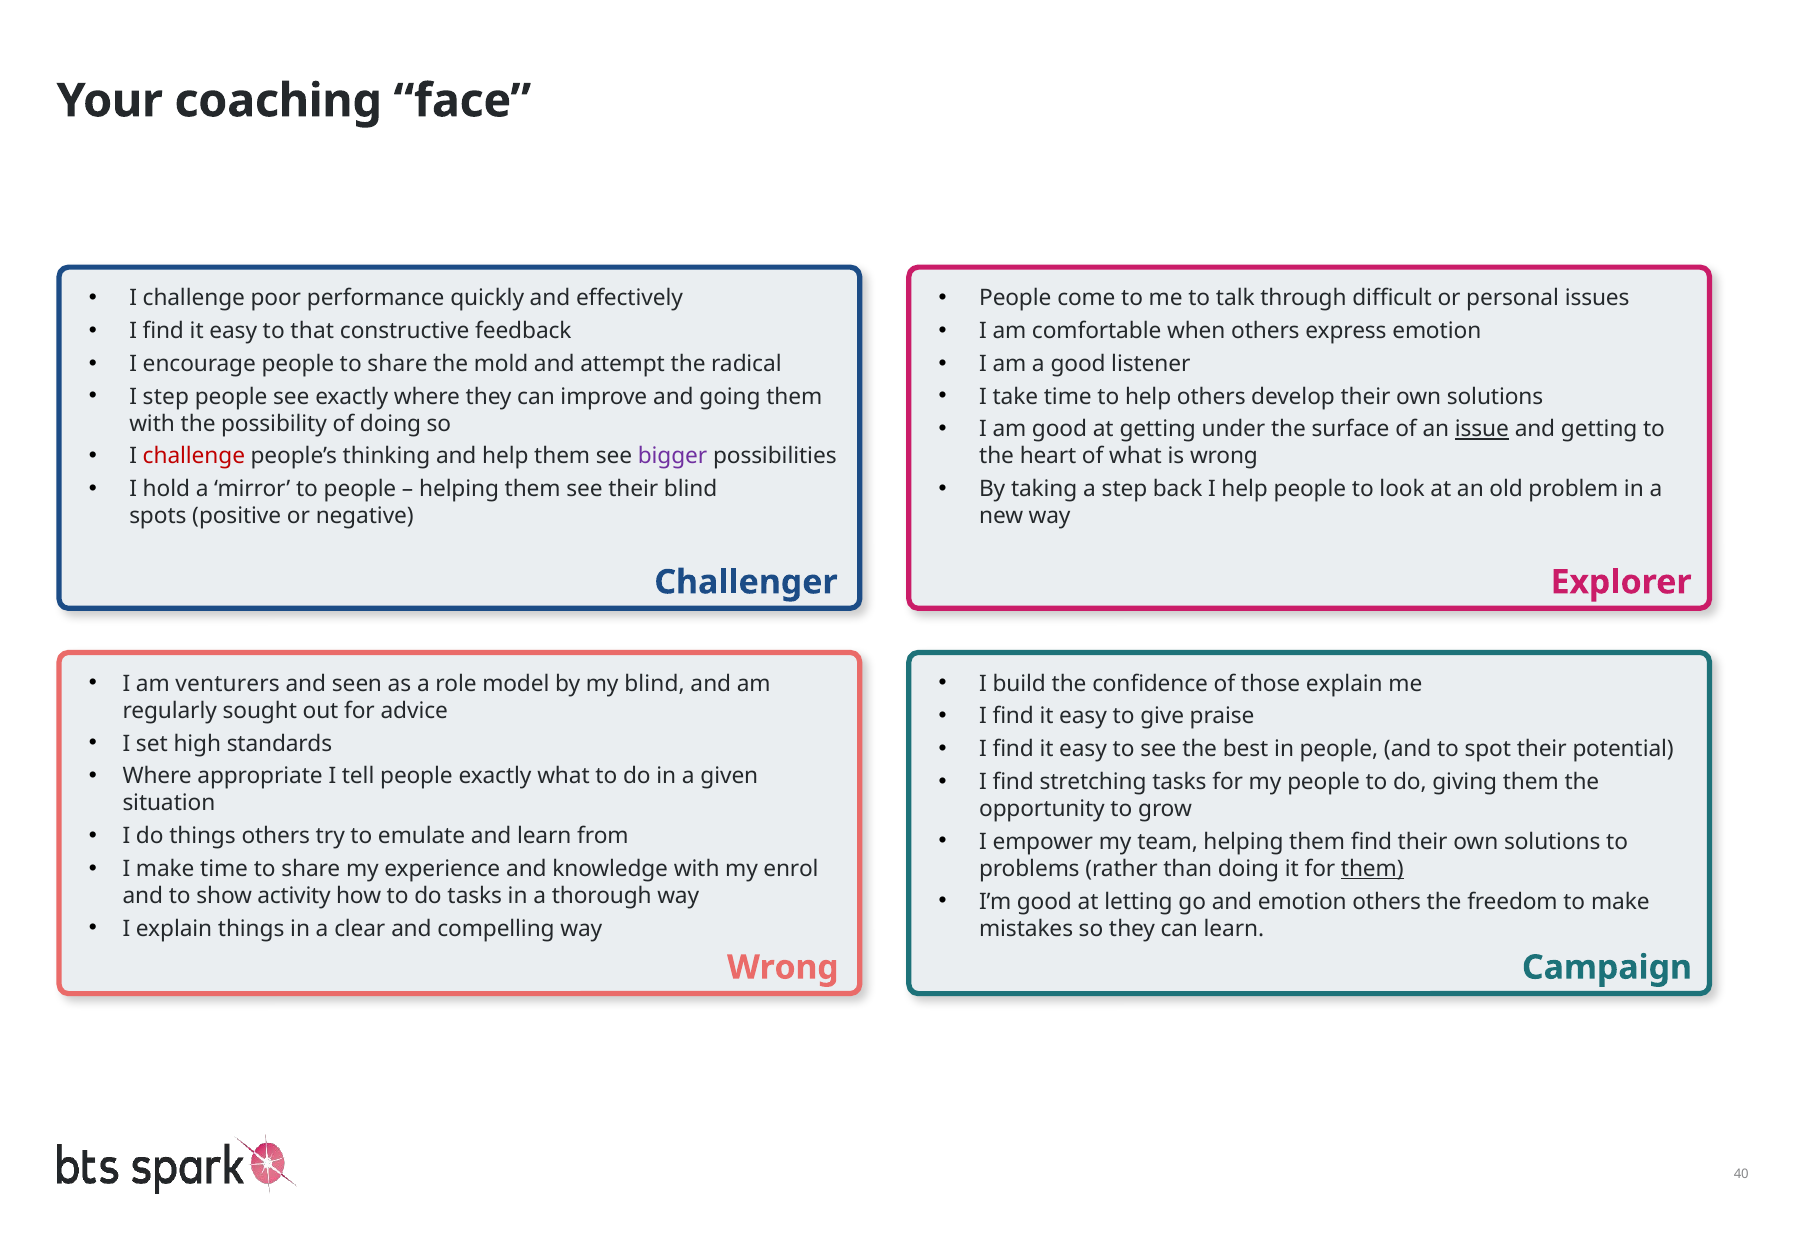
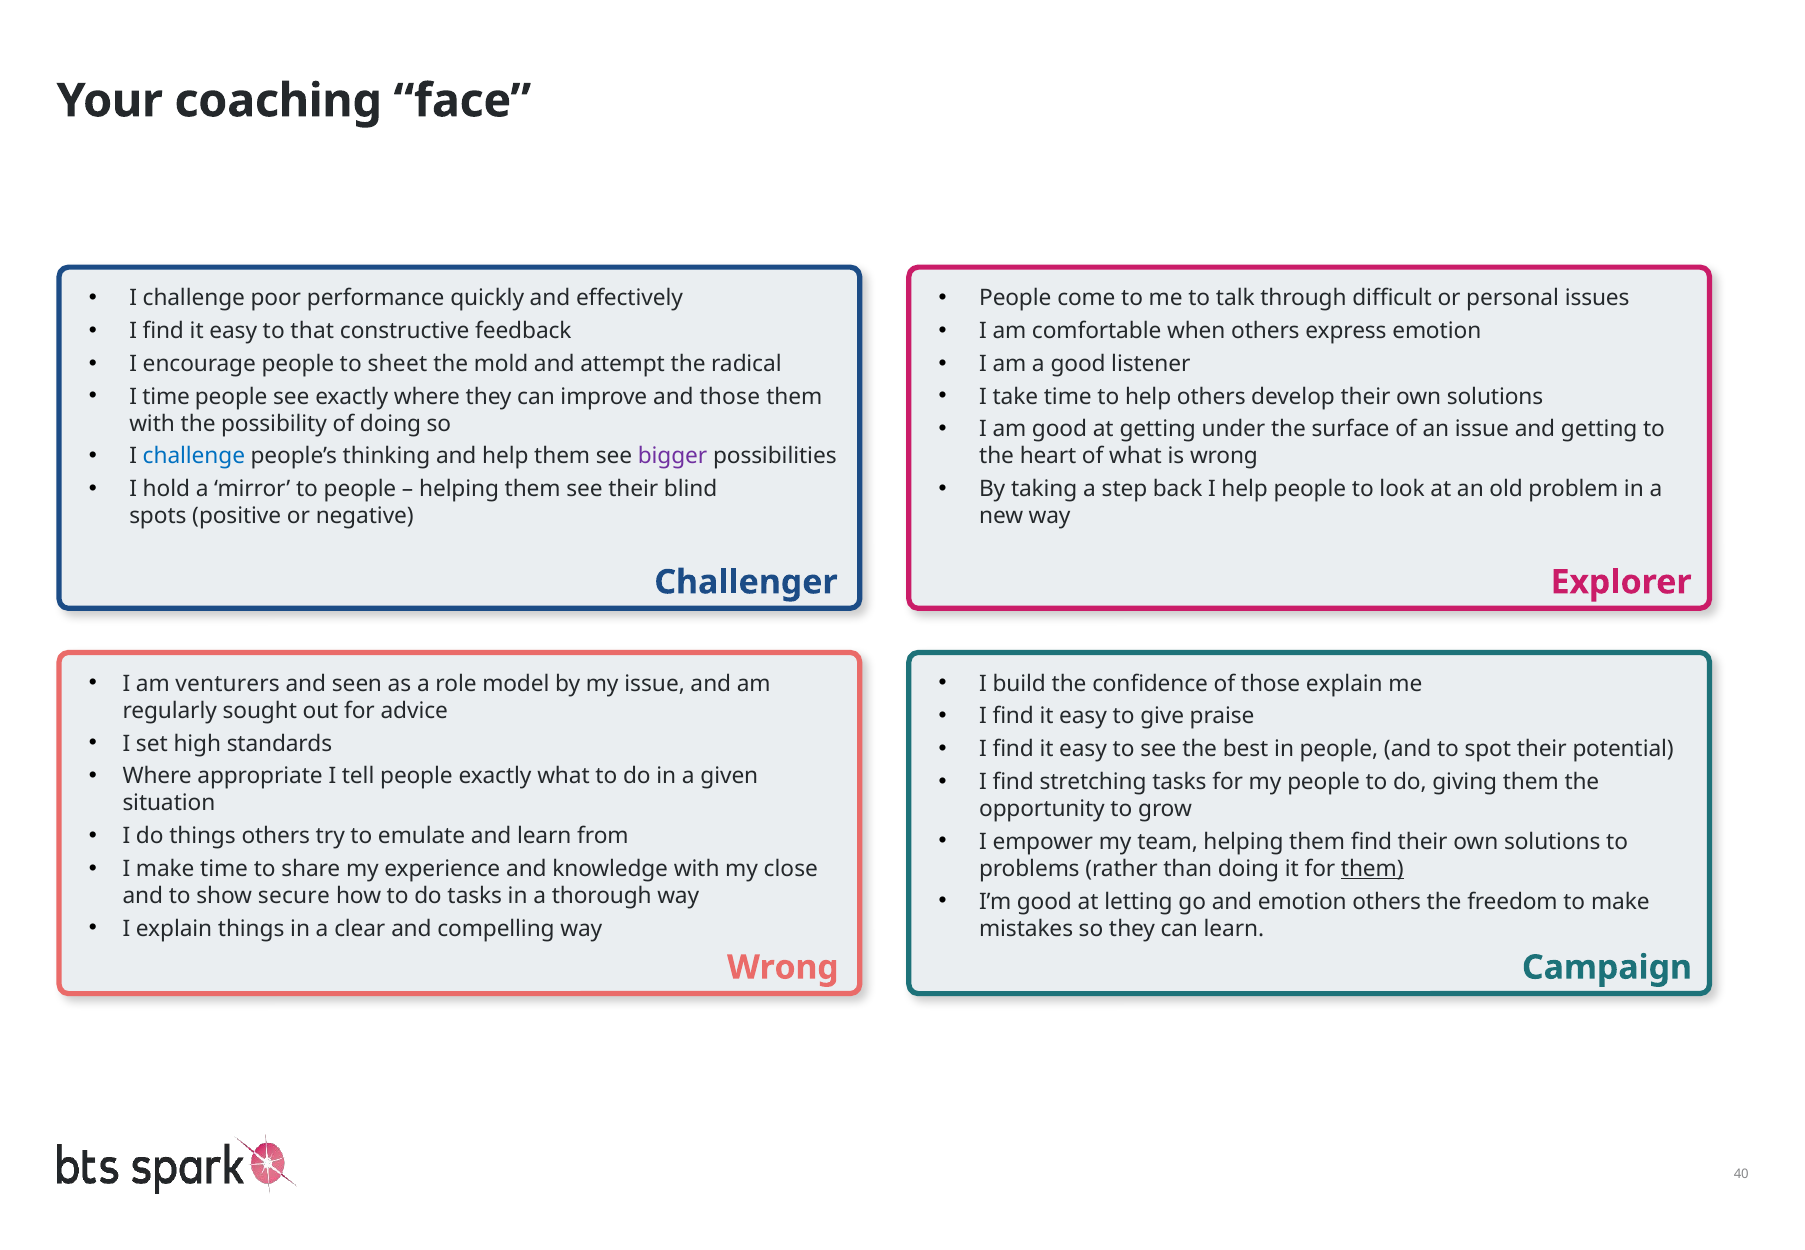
people to share: share -> sheet
I step: step -> time
and going: going -> those
issue at (1482, 429) underline: present -> none
challenge at (194, 456) colour: red -> blue
my blind: blind -> issue
enrol: enrol -> close
activity: activity -> secure
